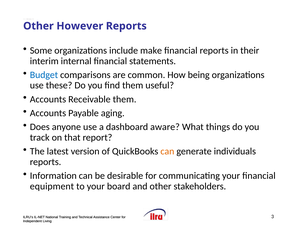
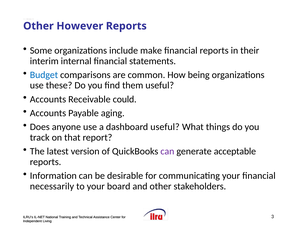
Receivable them: them -> could
dashboard aware: aware -> useful
can at (167, 152) colour: orange -> purple
individuals: individuals -> acceptable
equipment: equipment -> necessarily
